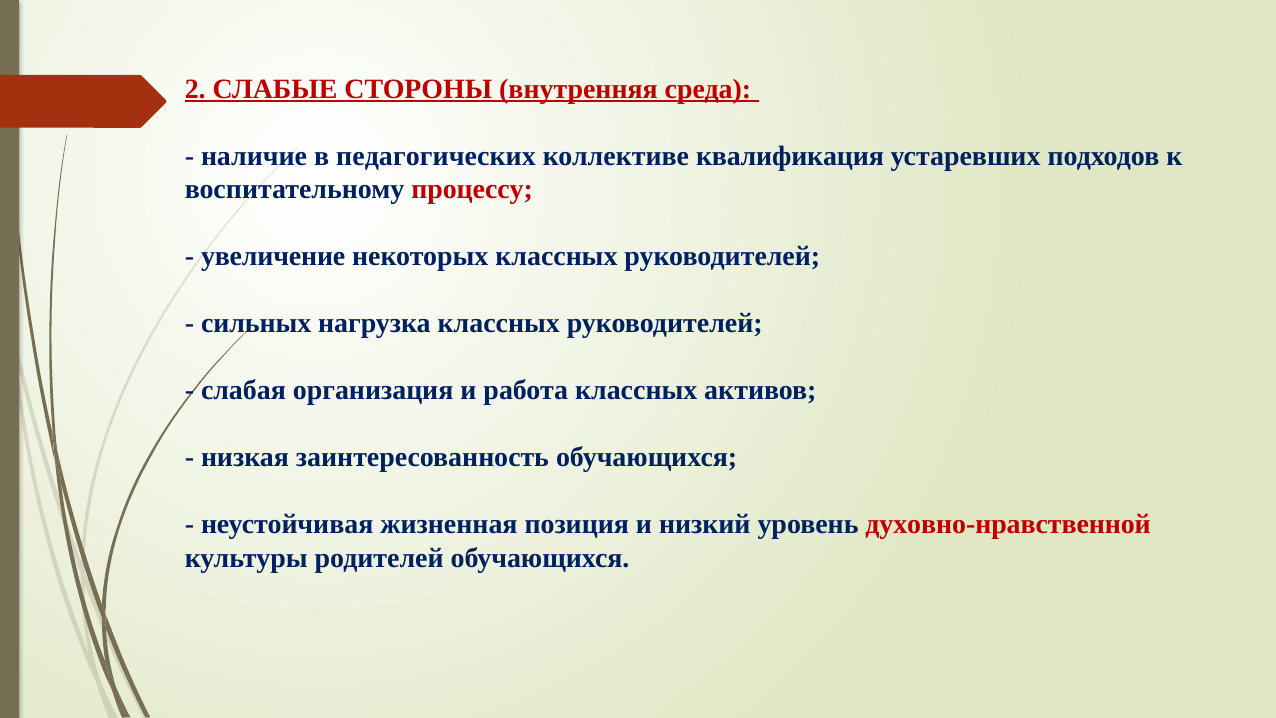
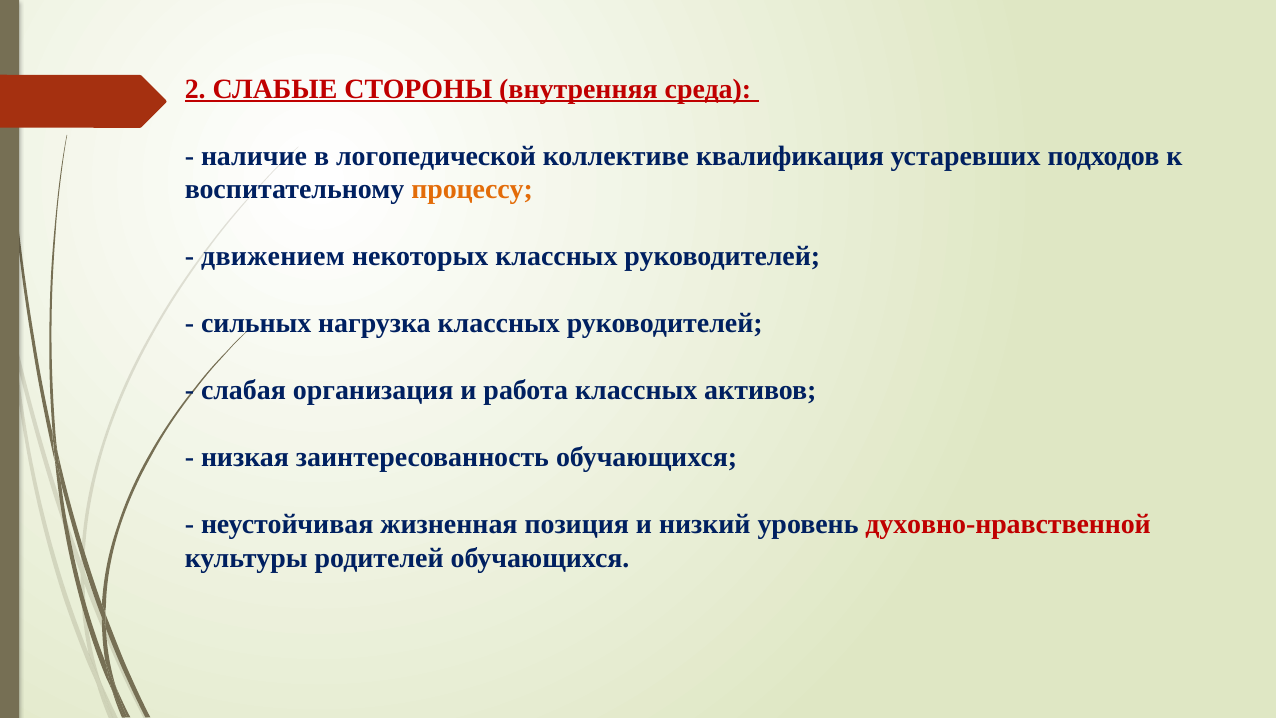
педагогических: педагогических -> логопедической
процессу colour: red -> orange
увеличение: увеличение -> движением
